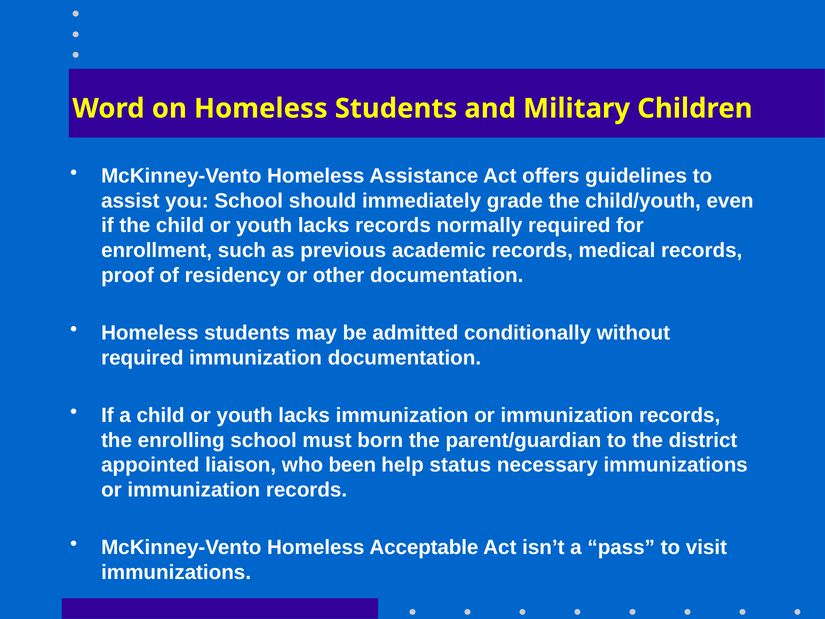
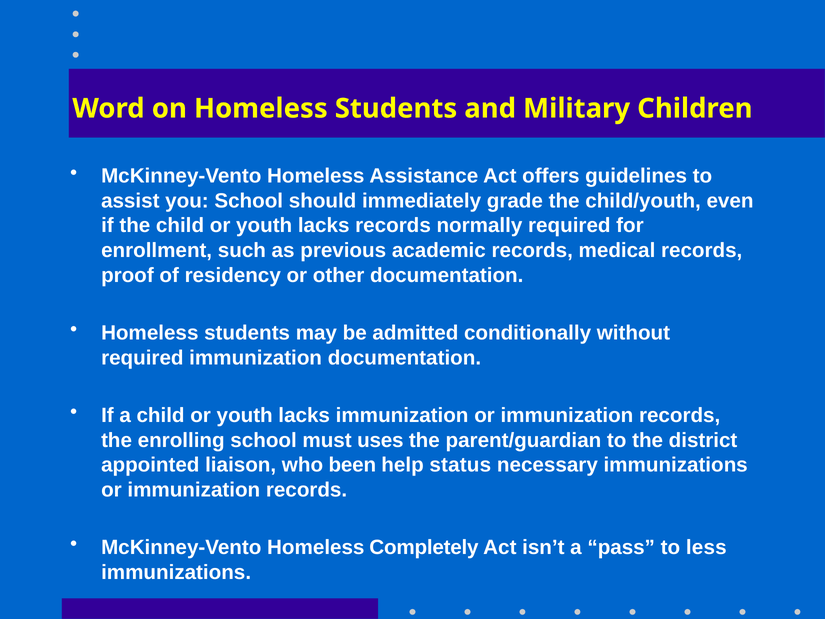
born: born -> uses
Acceptable: Acceptable -> Completely
visit: visit -> less
